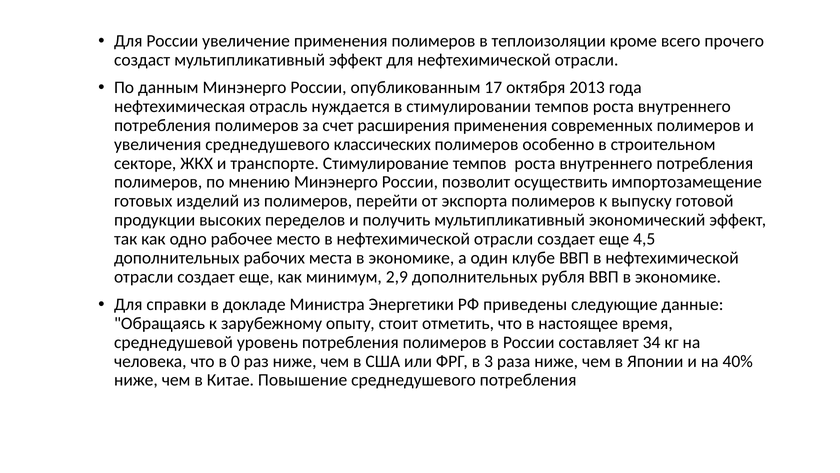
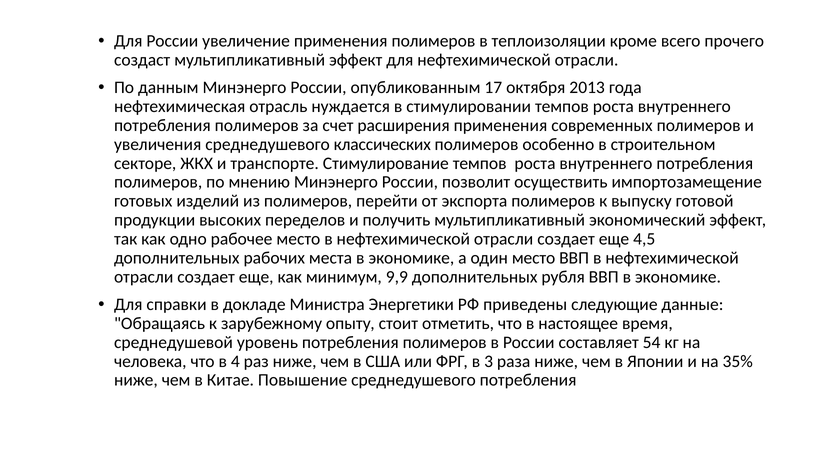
один клубе: клубе -> место
2,9: 2,9 -> 9,9
34: 34 -> 54
0: 0 -> 4
40%: 40% -> 35%
